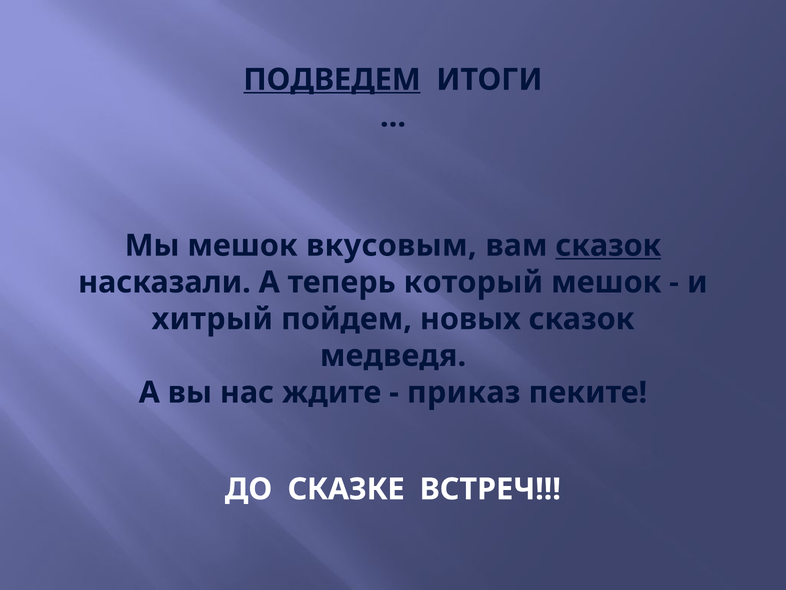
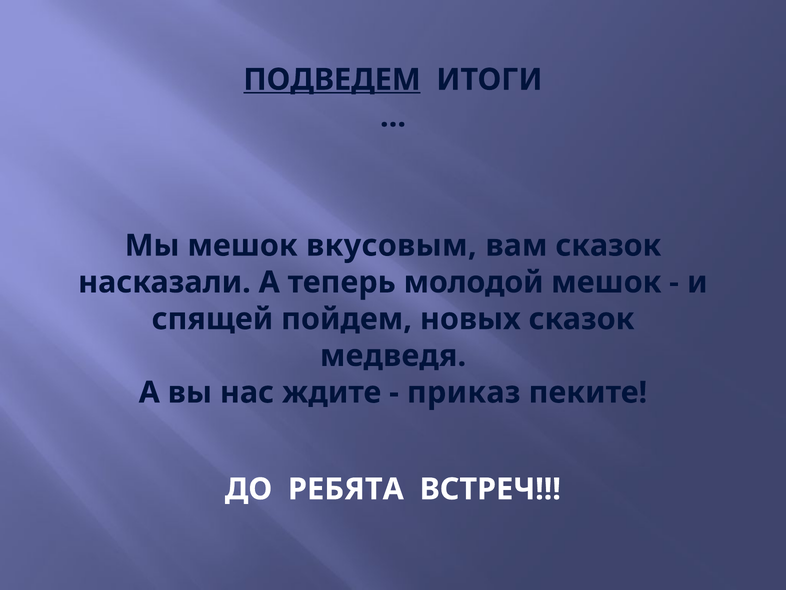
сказок at (608, 245) underline: present -> none
который: который -> молодой
хитрый: хитрый -> спящей
СКАЗКЕ: СКАЗКЕ -> РЕБЯТА
